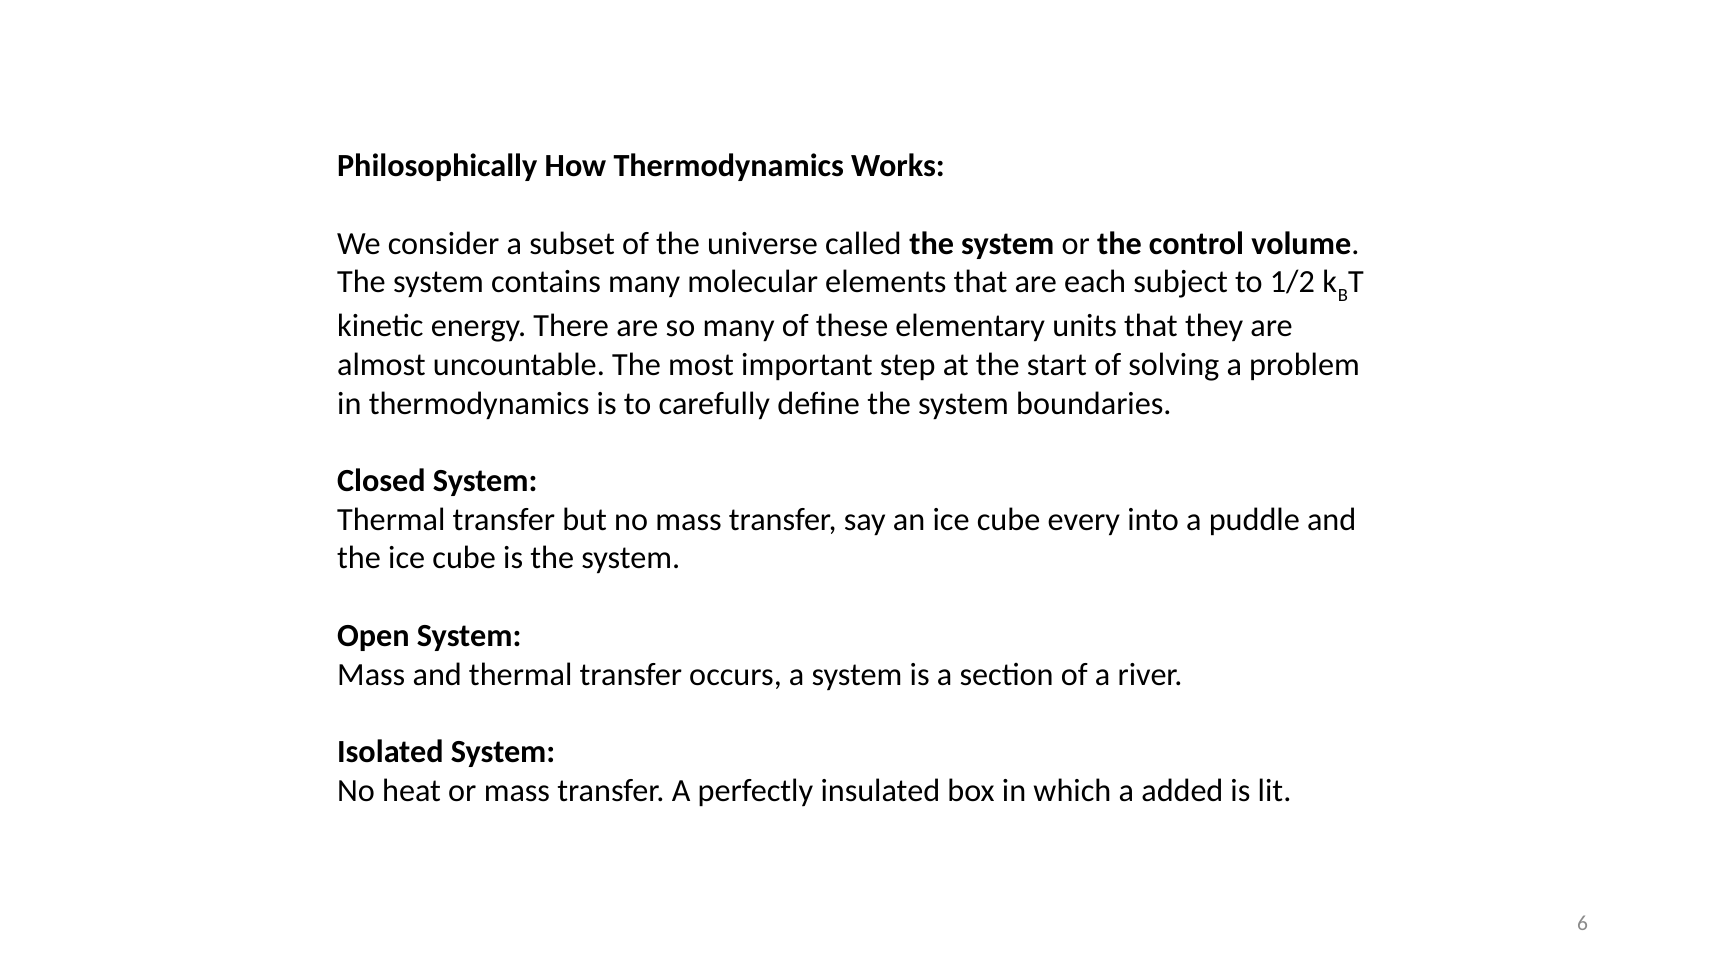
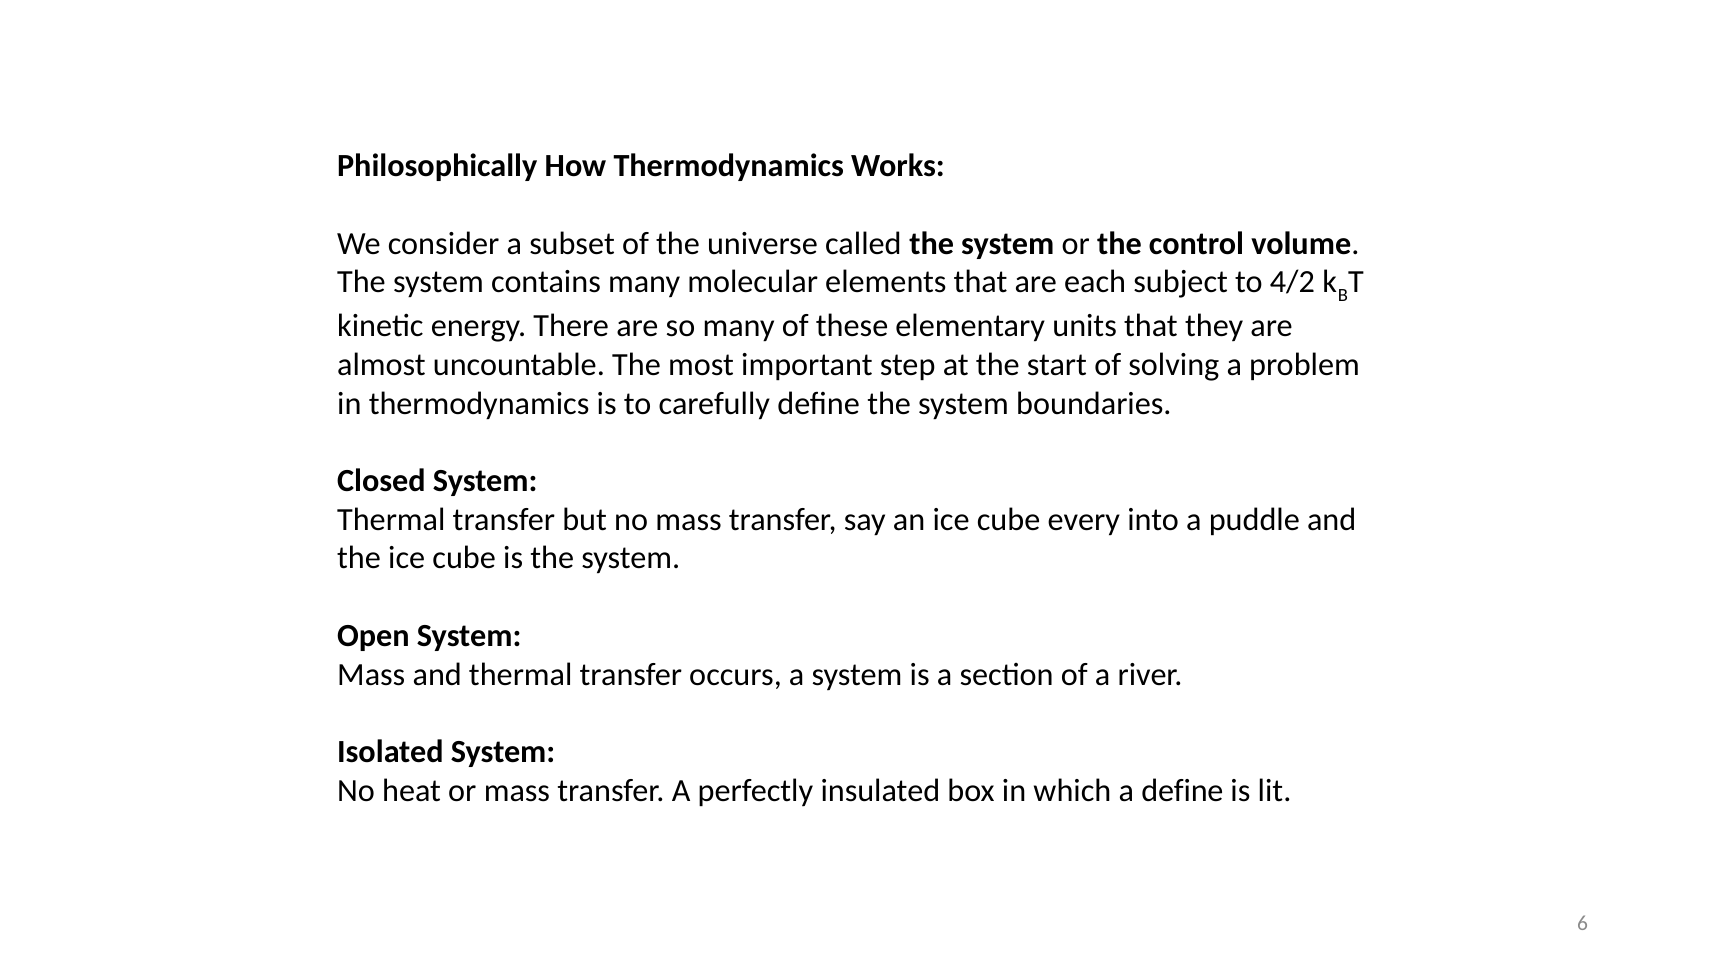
1/2: 1/2 -> 4/2
a added: added -> define
